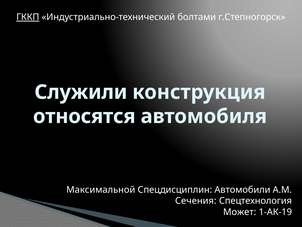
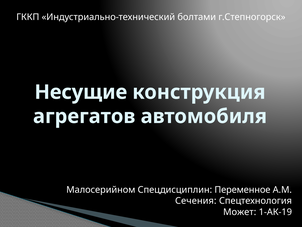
ГККП underline: present -> none
Служили: Служили -> Несущие
относятся: относятся -> агрегатов
Максимальной: Максимальной -> Малосерийном
Автомобили: Автомобили -> Переменное
